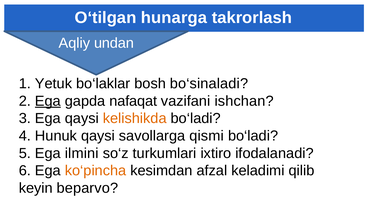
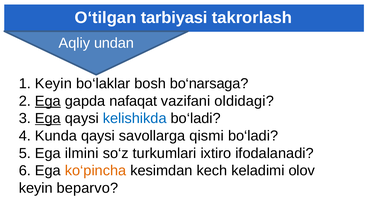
hunarga: hunarga -> tarbiyasi
1 Yetuk: Yetuk -> Keyin
bo‘sinaladi: bo‘sinaladi -> bo‘narsaga
ishchan: ishchan -> oldidagi
Ega at (48, 119) underline: none -> present
kelishikda colour: orange -> blue
Hunuk: Hunuk -> Kunda
afzal: afzal -> kech
qilib: qilib -> olov
